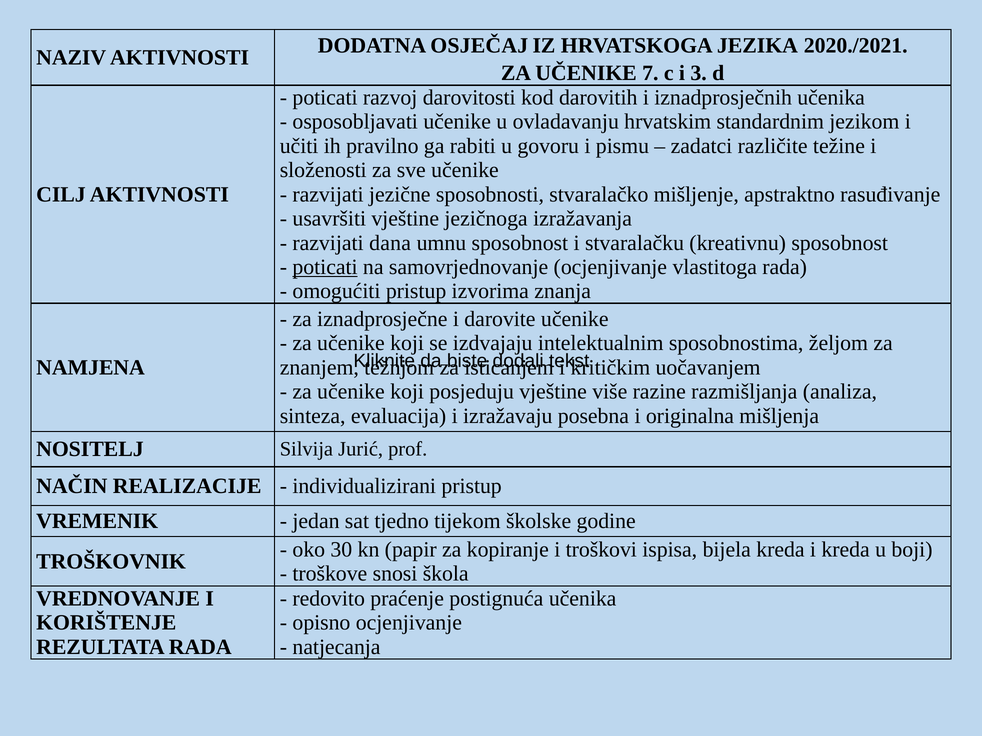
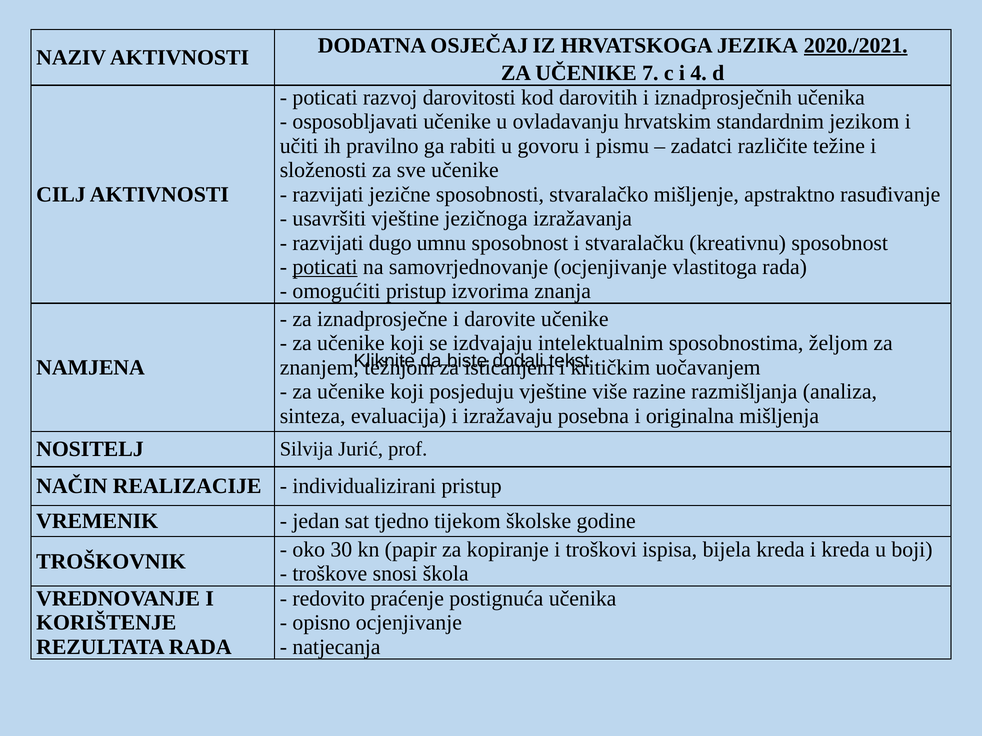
2020./2021 underline: none -> present
3: 3 -> 4
dana: dana -> dugo
